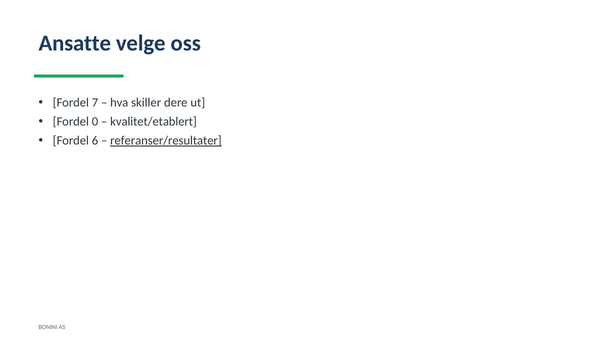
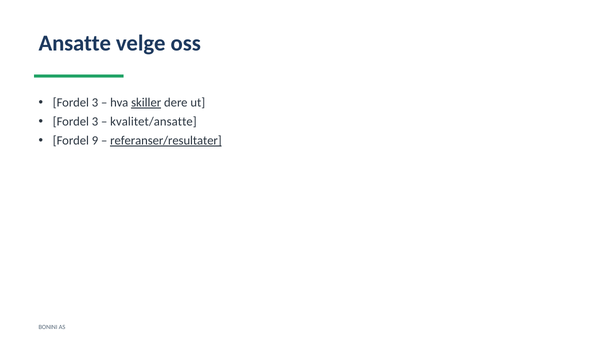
7 at (95, 103): 7 -> 3
skiller underline: none -> present
0 at (95, 122): 0 -> 3
kvalitet/etablert: kvalitet/etablert -> kvalitet/ansatte
6: 6 -> 9
